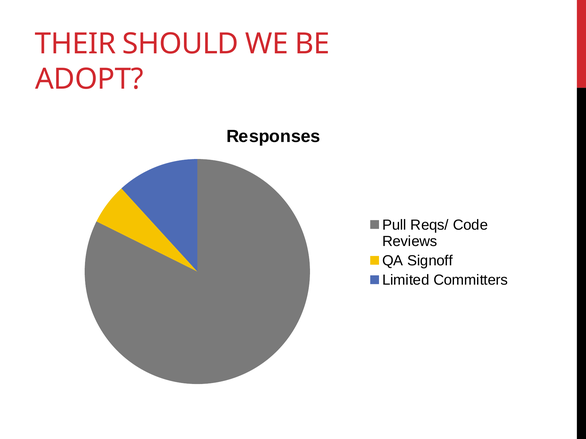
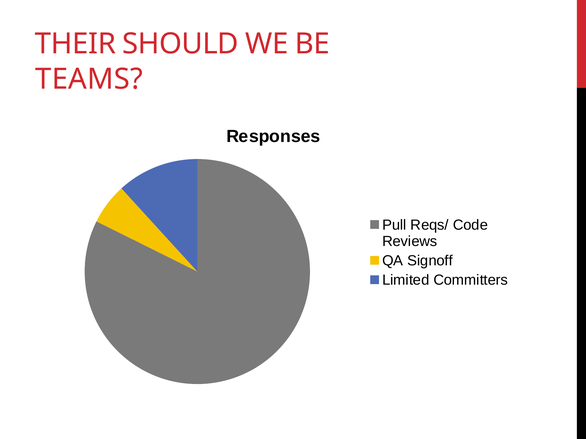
ADOPT: ADOPT -> TEAMS
